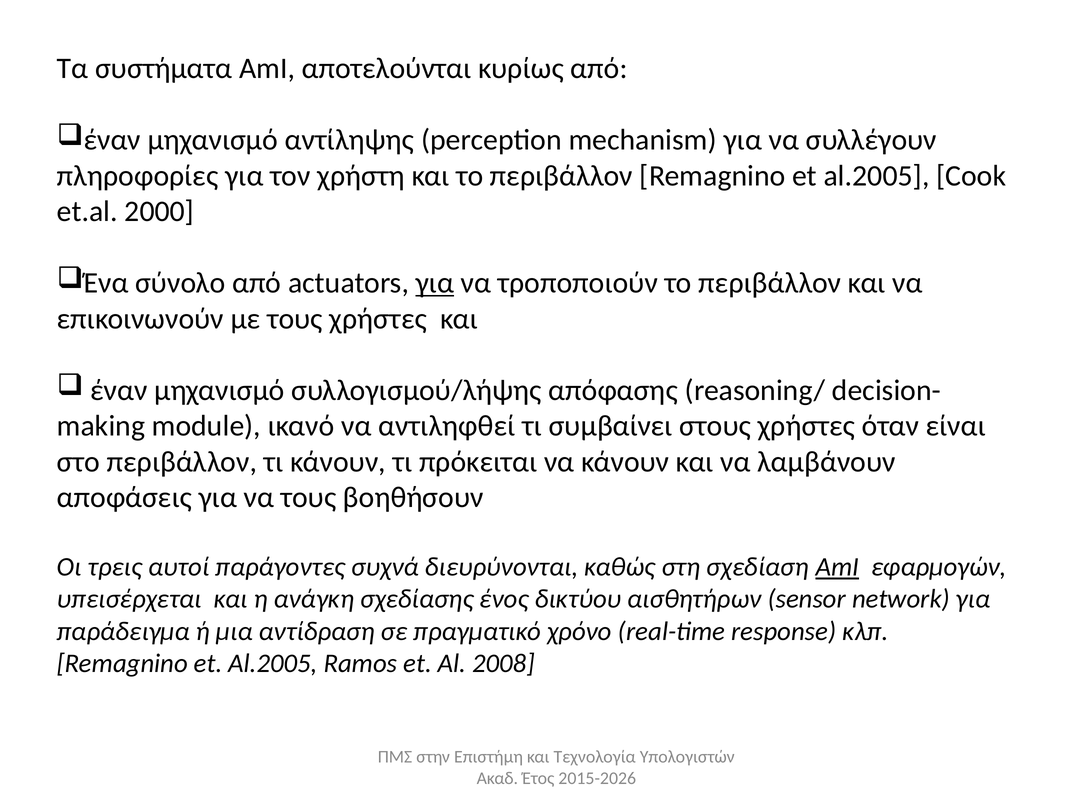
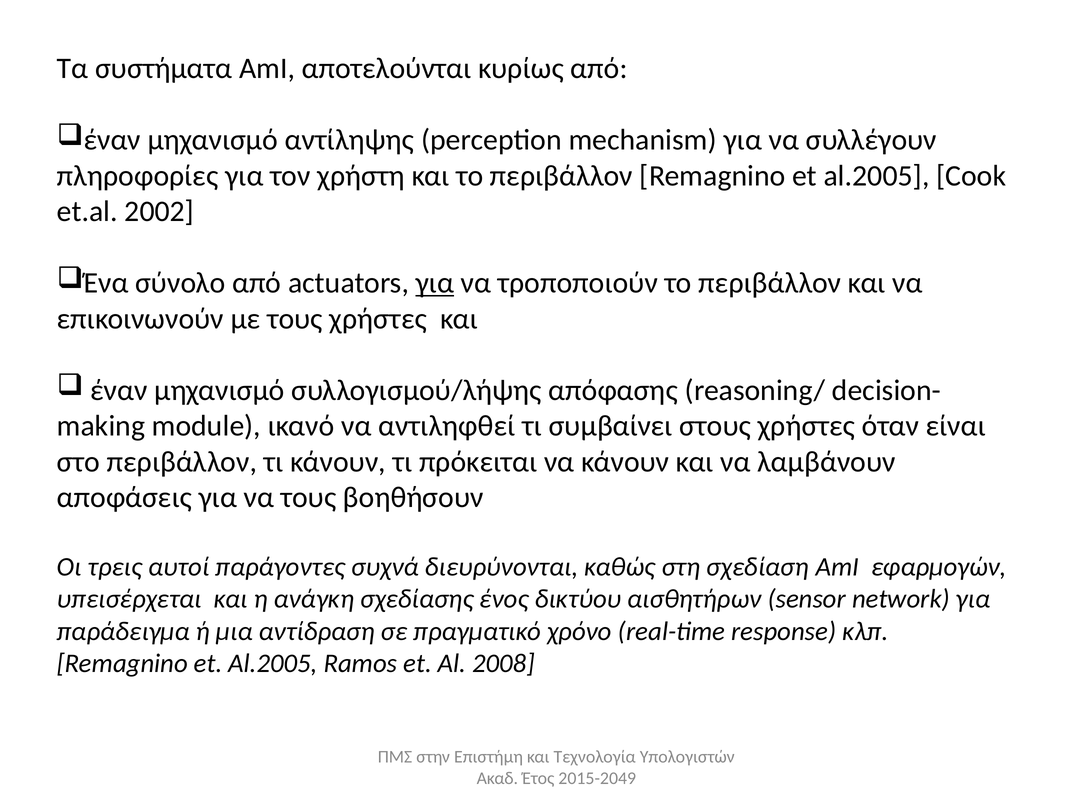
2000: 2000 -> 2002
AmI at (837, 567) underline: present -> none
2015-2026: 2015-2026 -> 2015-2049
